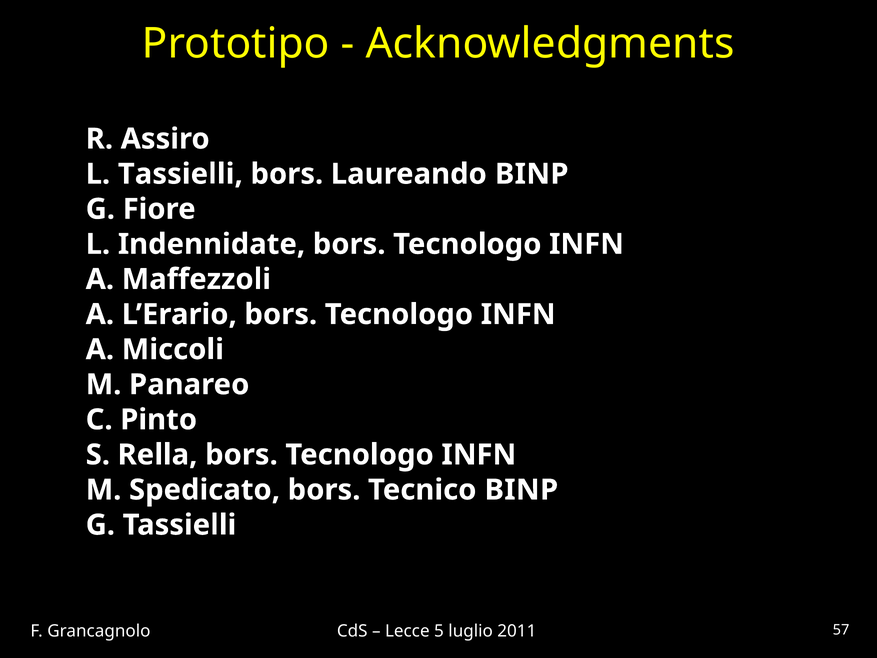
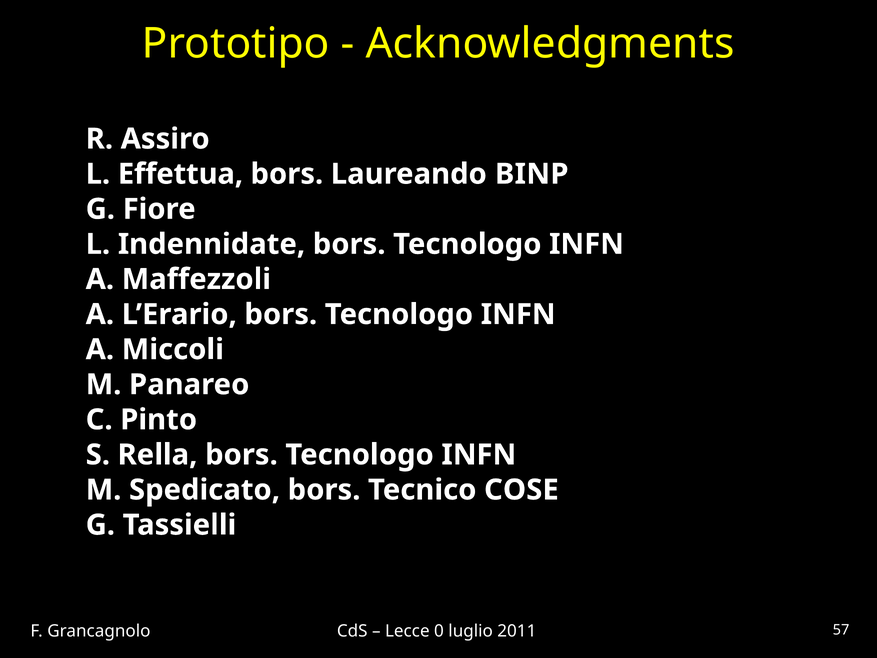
L Tassielli: Tassielli -> Effettua
Tecnico BINP: BINP -> COSE
5: 5 -> 0
